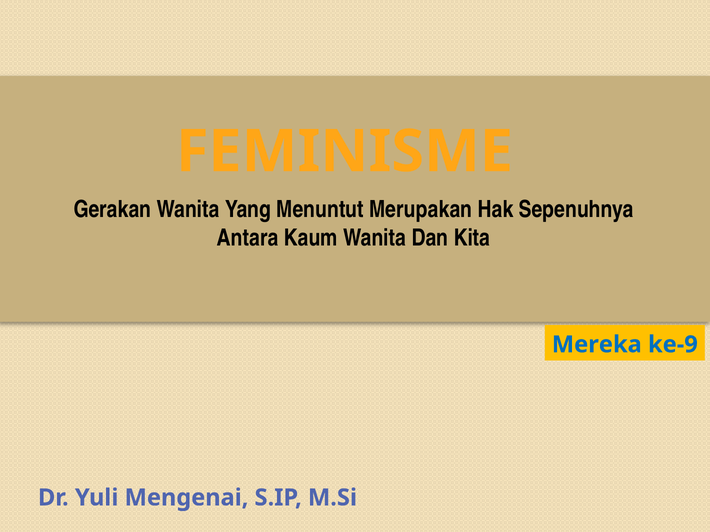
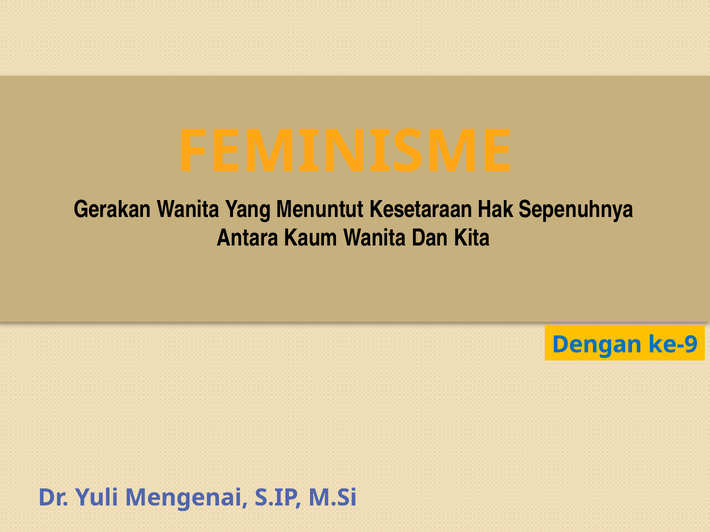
Merupakan: Merupakan -> Kesetaraan
Mereka: Mereka -> Dengan
